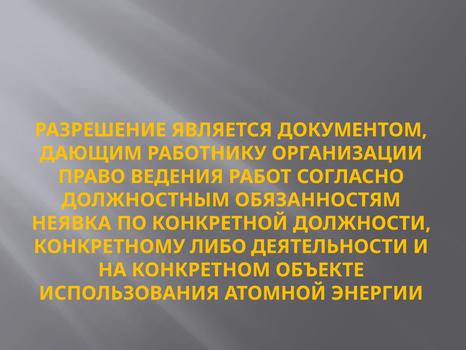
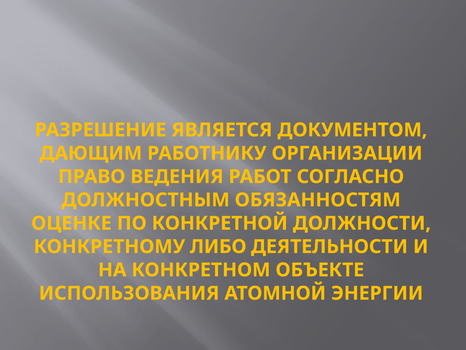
НЕЯВКА: НЕЯВКА -> ОЦЕНКЕ
